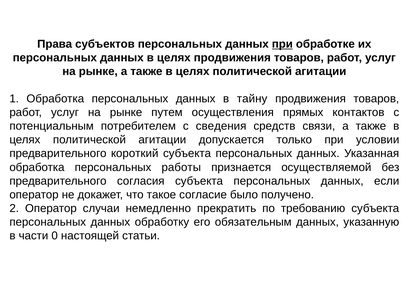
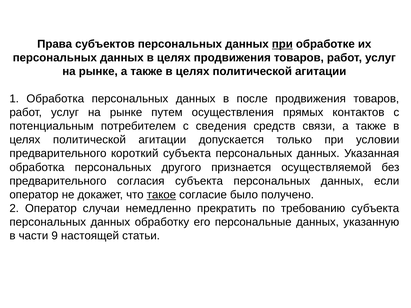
тайну: тайну -> после
работы: работы -> другого
такое underline: none -> present
обязательным: обязательным -> персональные
0: 0 -> 9
